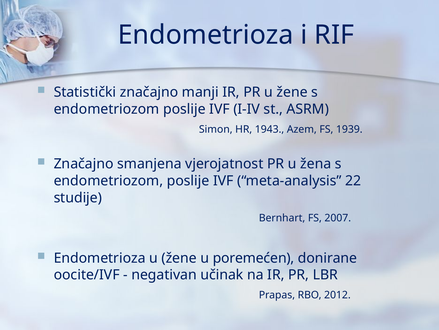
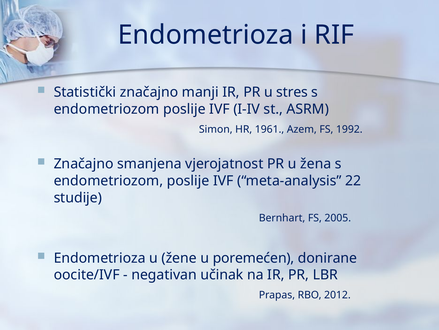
PR u žene: žene -> stres
1943: 1943 -> 1961
1939: 1939 -> 1992
2007: 2007 -> 2005
